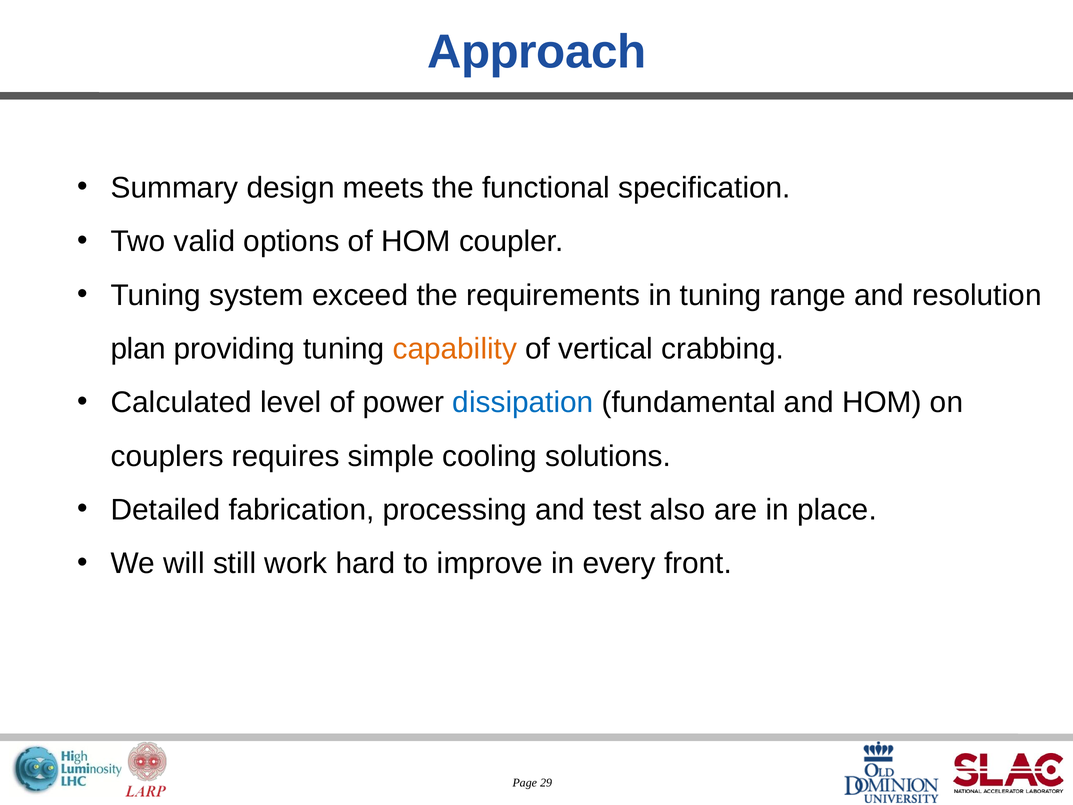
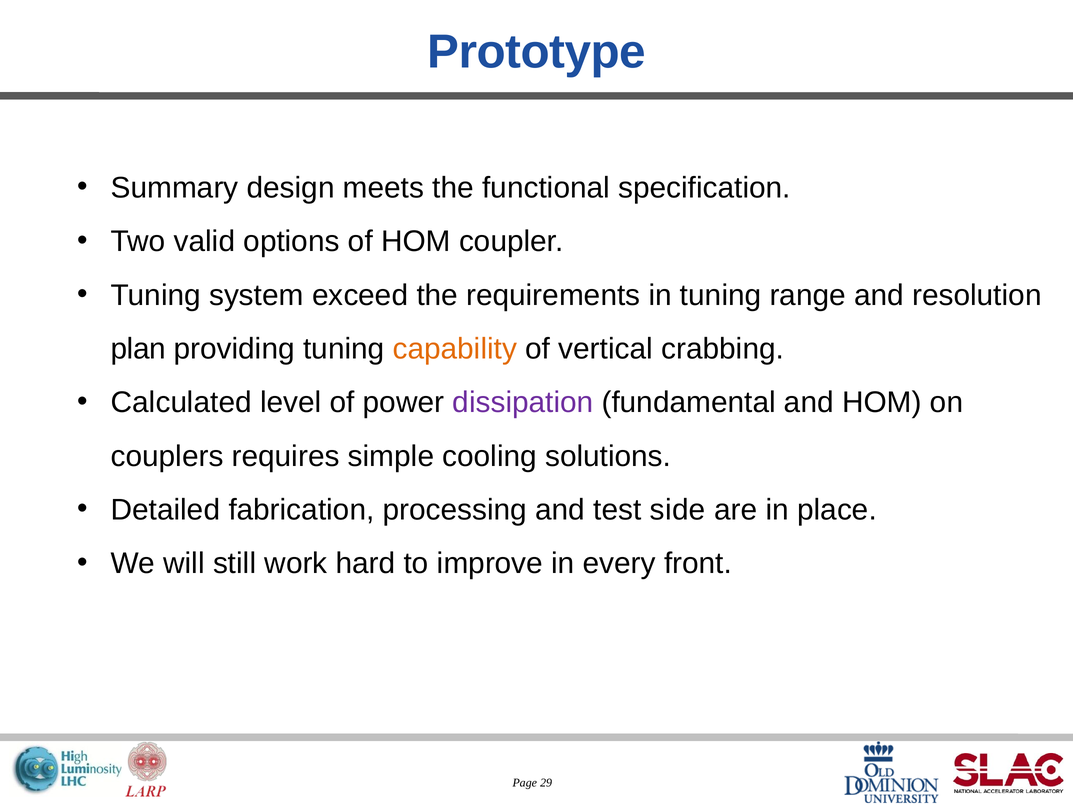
Approach: Approach -> Prototype
dissipation colour: blue -> purple
also: also -> side
